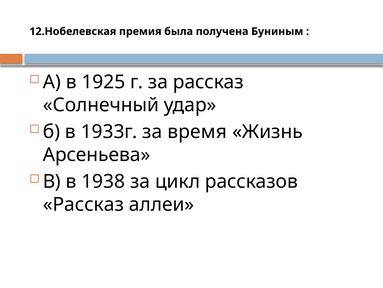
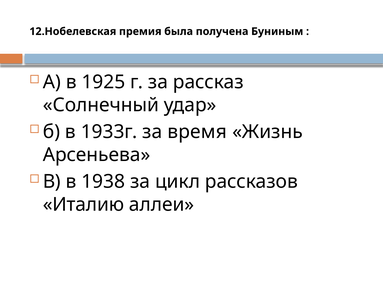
Рассказ at (83, 204): Рассказ -> Италию
